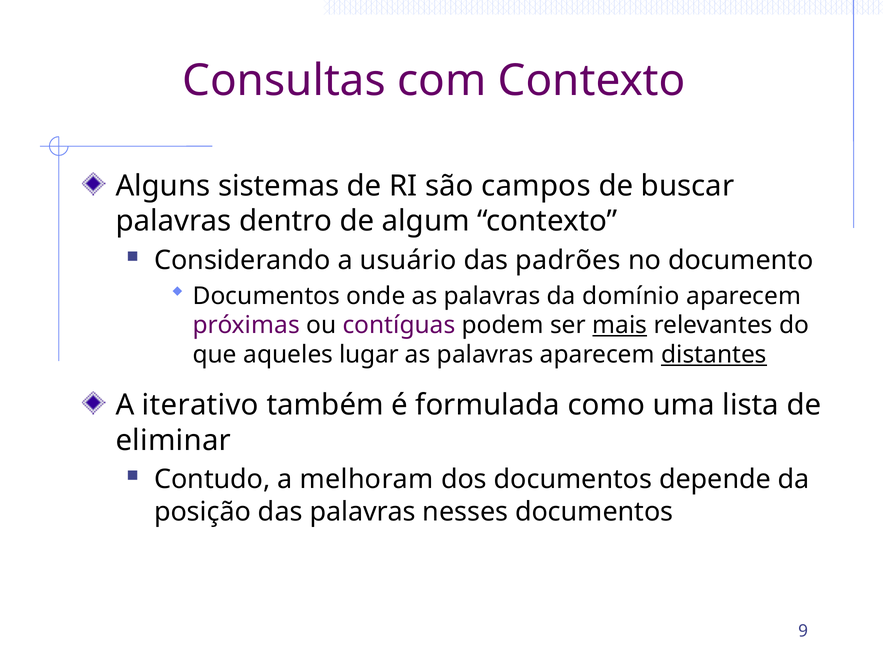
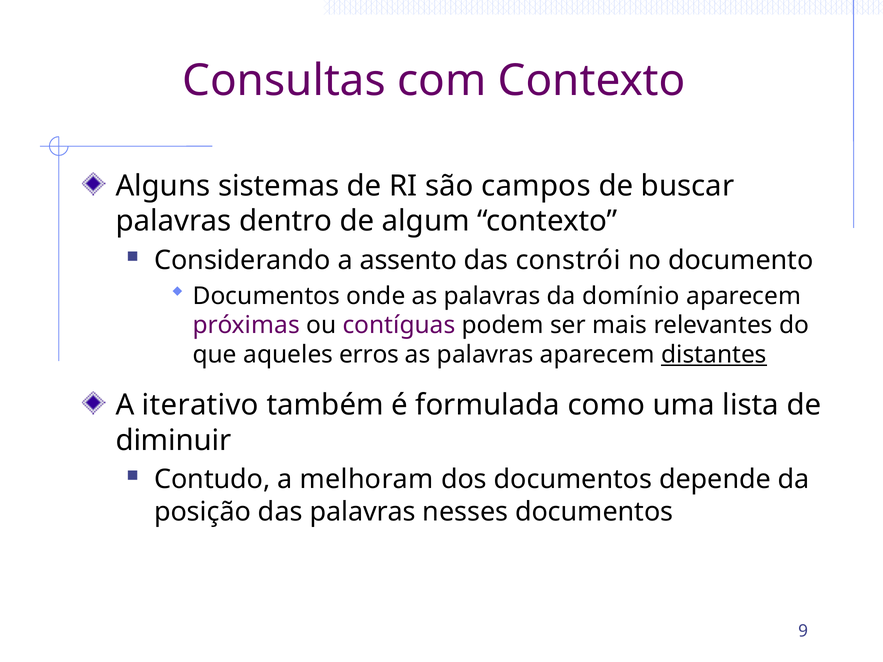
usuário: usuário -> assento
padrões: padrões -> constrói
mais underline: present -> none
lugar: lugar -> erros
eliminar: eliminar -> diminuir
